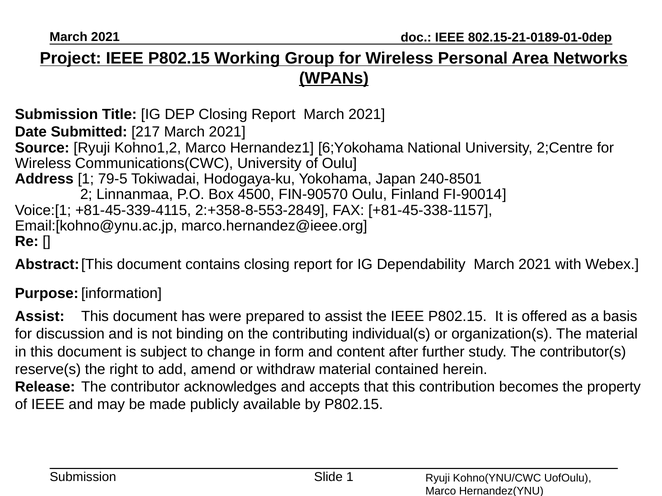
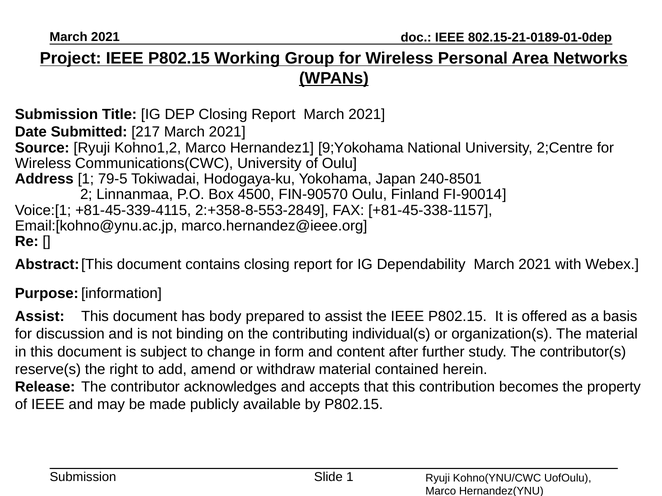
6;Yokohama: 6;Yokohama -> 9;Yokohama
were: were -> body
